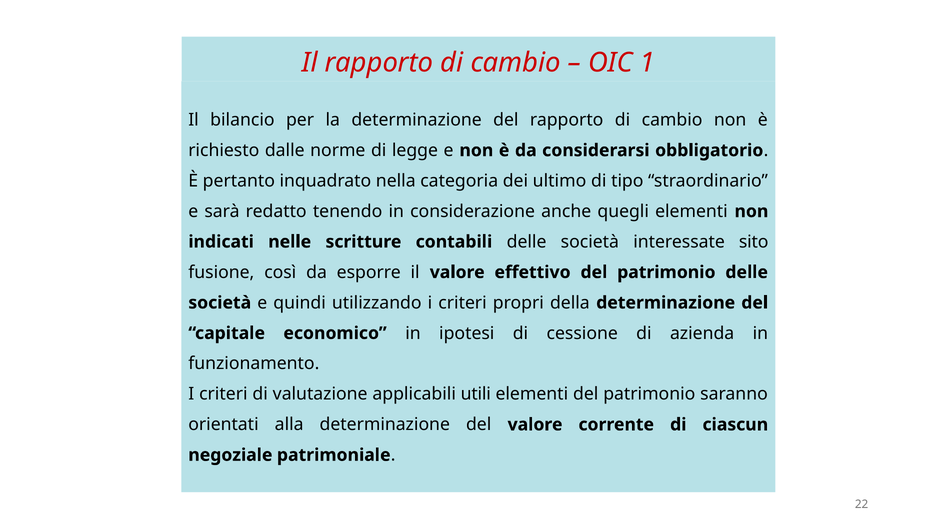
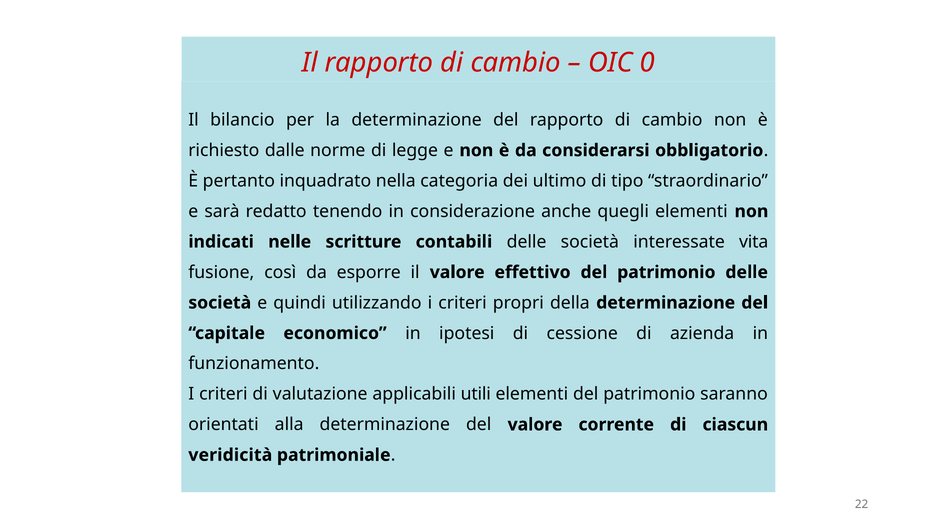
1: 1 -> 0
sito: sito -> vita
negoziale: negoziale -> veridicità
